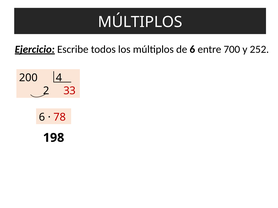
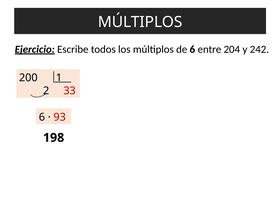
700: 700 -> 204
252: 252 -> 242
4: 4 -> 1
78: 78 -> 93
